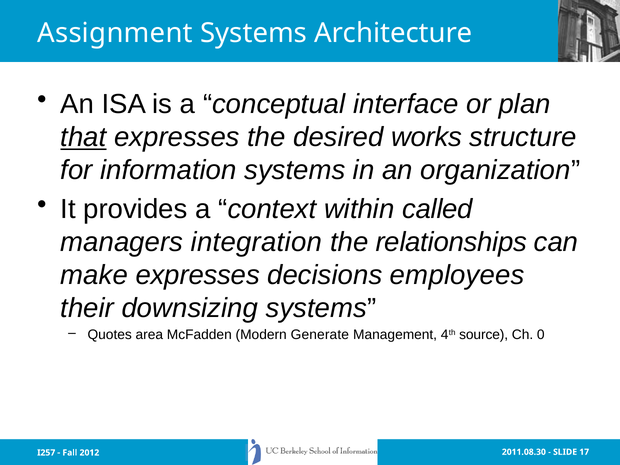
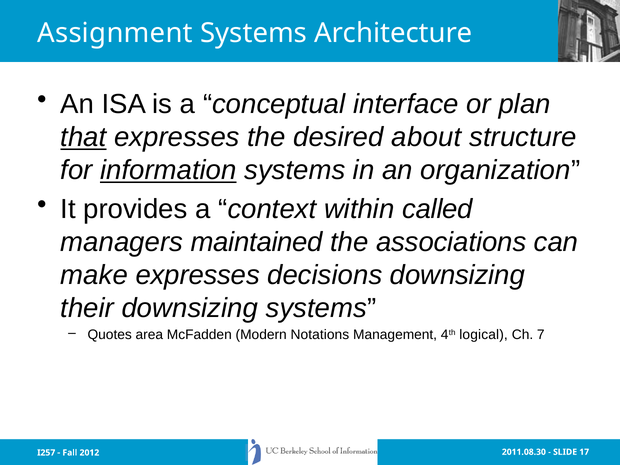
works: works -> about
information underline: none -> present
integration: integration -> maintained
relationships: relationships -> associations
decisions employees: employees -> downsizing
Generate: Generate -> Notations
source: source -> logical
0: 0 -> 7
